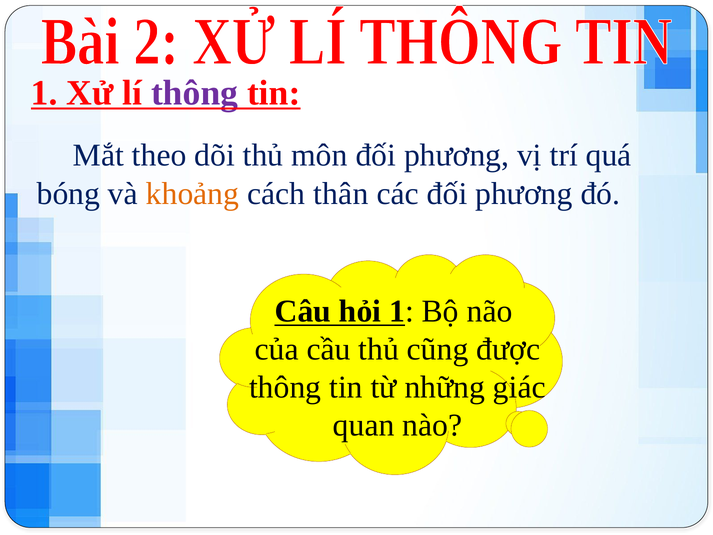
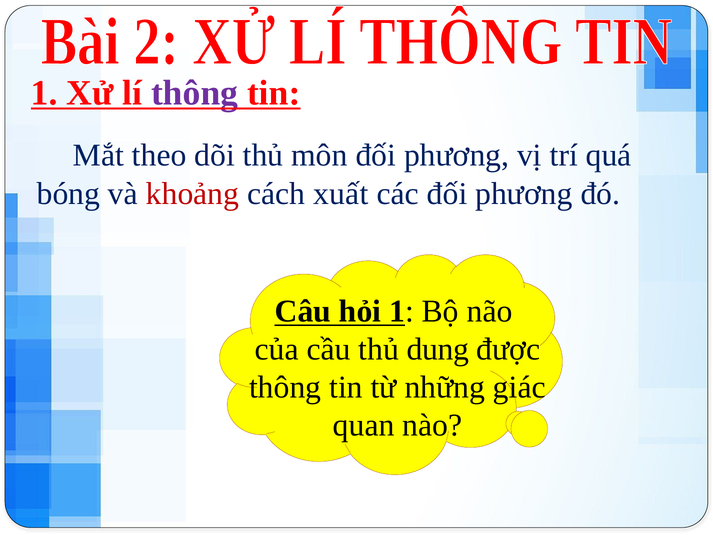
khoảng colour: orange -> red
thân: thân -> xuất
cũng: cũng -> dung
